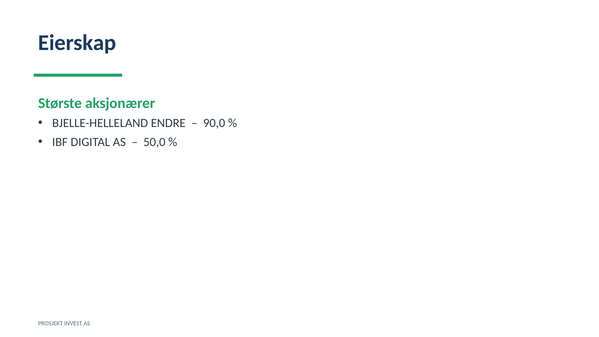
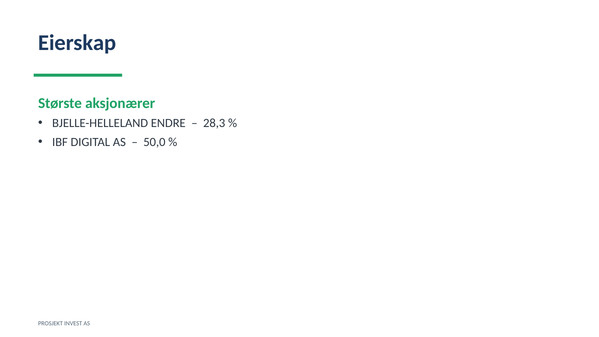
90,0: 90,0 -> 28,3
